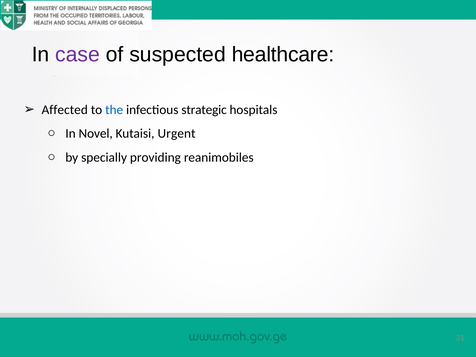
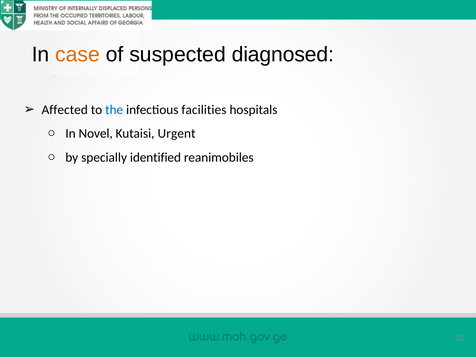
case colour: purple -> orange
healthcare: healthcare -> diagnosed
strategic: strategic -> facilities
providing: providing -> identified
